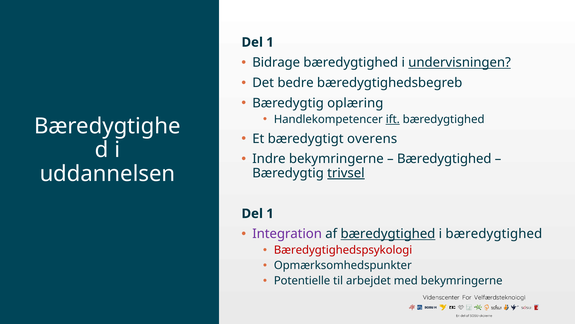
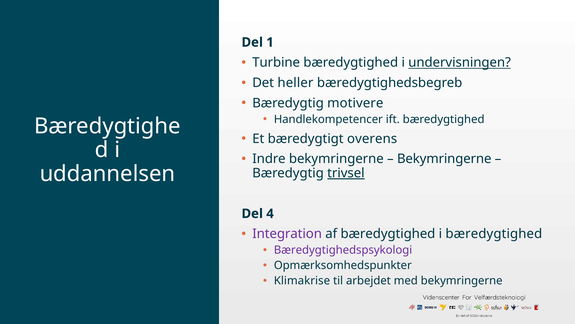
Bidrage: Bidrage -> Turbine
bedre: bedre -> heller
oplæring: oplæring -> motivere
ift underline: present -> none
Bæredygtighed at (444, 159): Bæredygtighed -> Bekymringerne
1 at (270, 213): 1 -> 4
bæredygtighed at (388, 233) underline: present -> none
Bæredygtighedspsykologi colour: red -> purple
Potentielle: Potentielle -> Klimakrise
